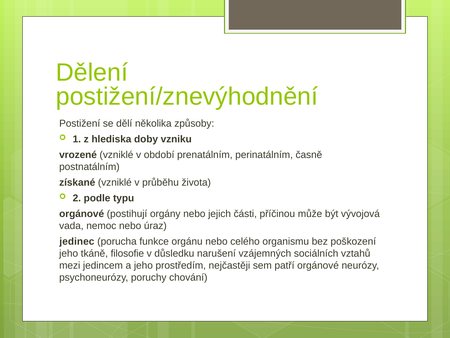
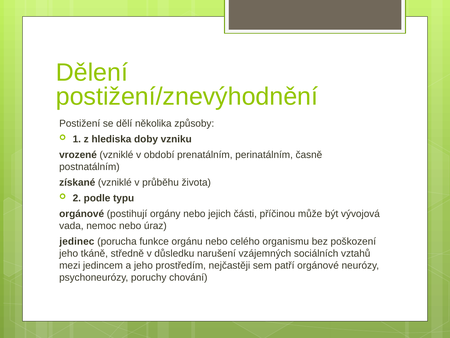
filosofie: filosofie -> středně
